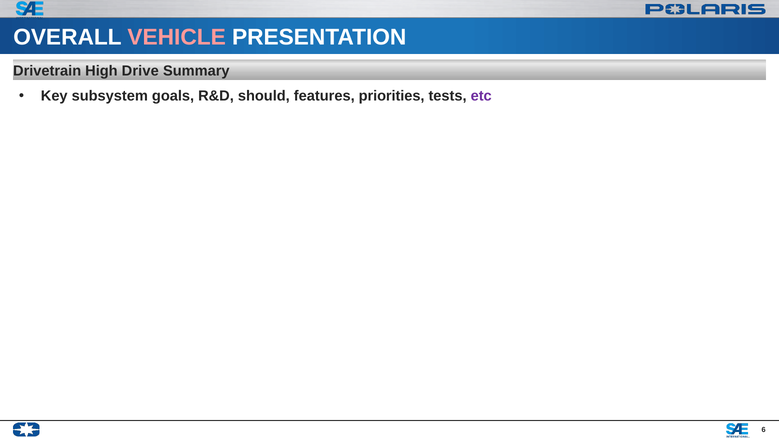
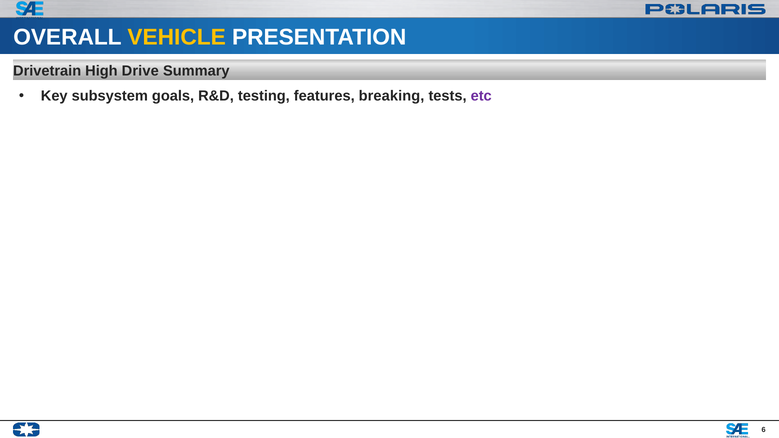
VEHICLE colour: pink -> yellow
should: should -> testing
priorities: priorities -> breaking
